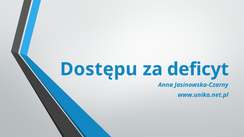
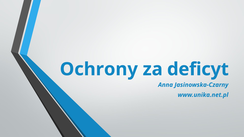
Dostępu: Dostępu -> Ochrony
